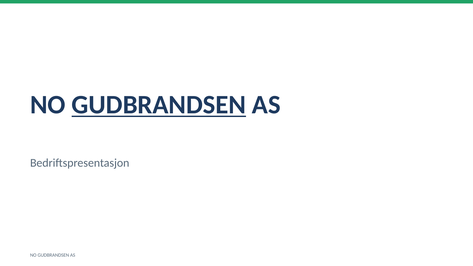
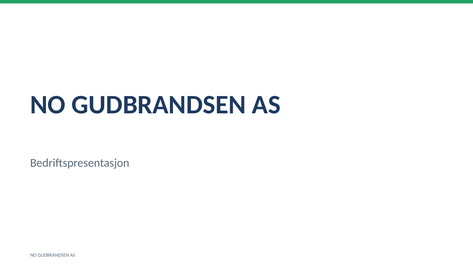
GUDBRANDSEN at (159, 105) underline: present -> none
